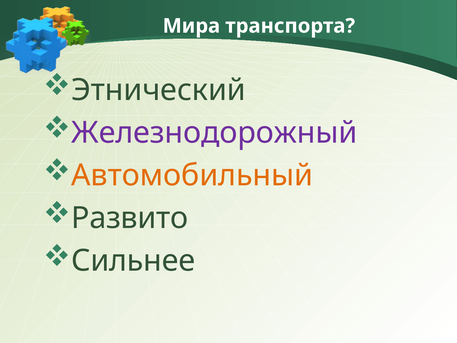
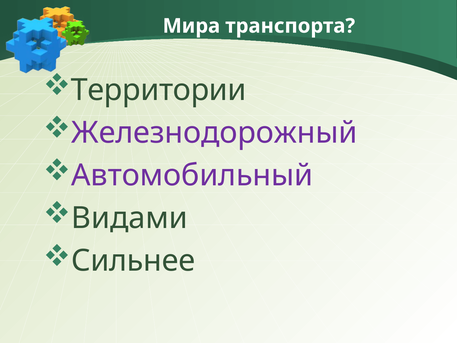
Этнический: Этнический -> Территории
Автомобильный colour: orange -> purple
Развито: Развито -> Видами
